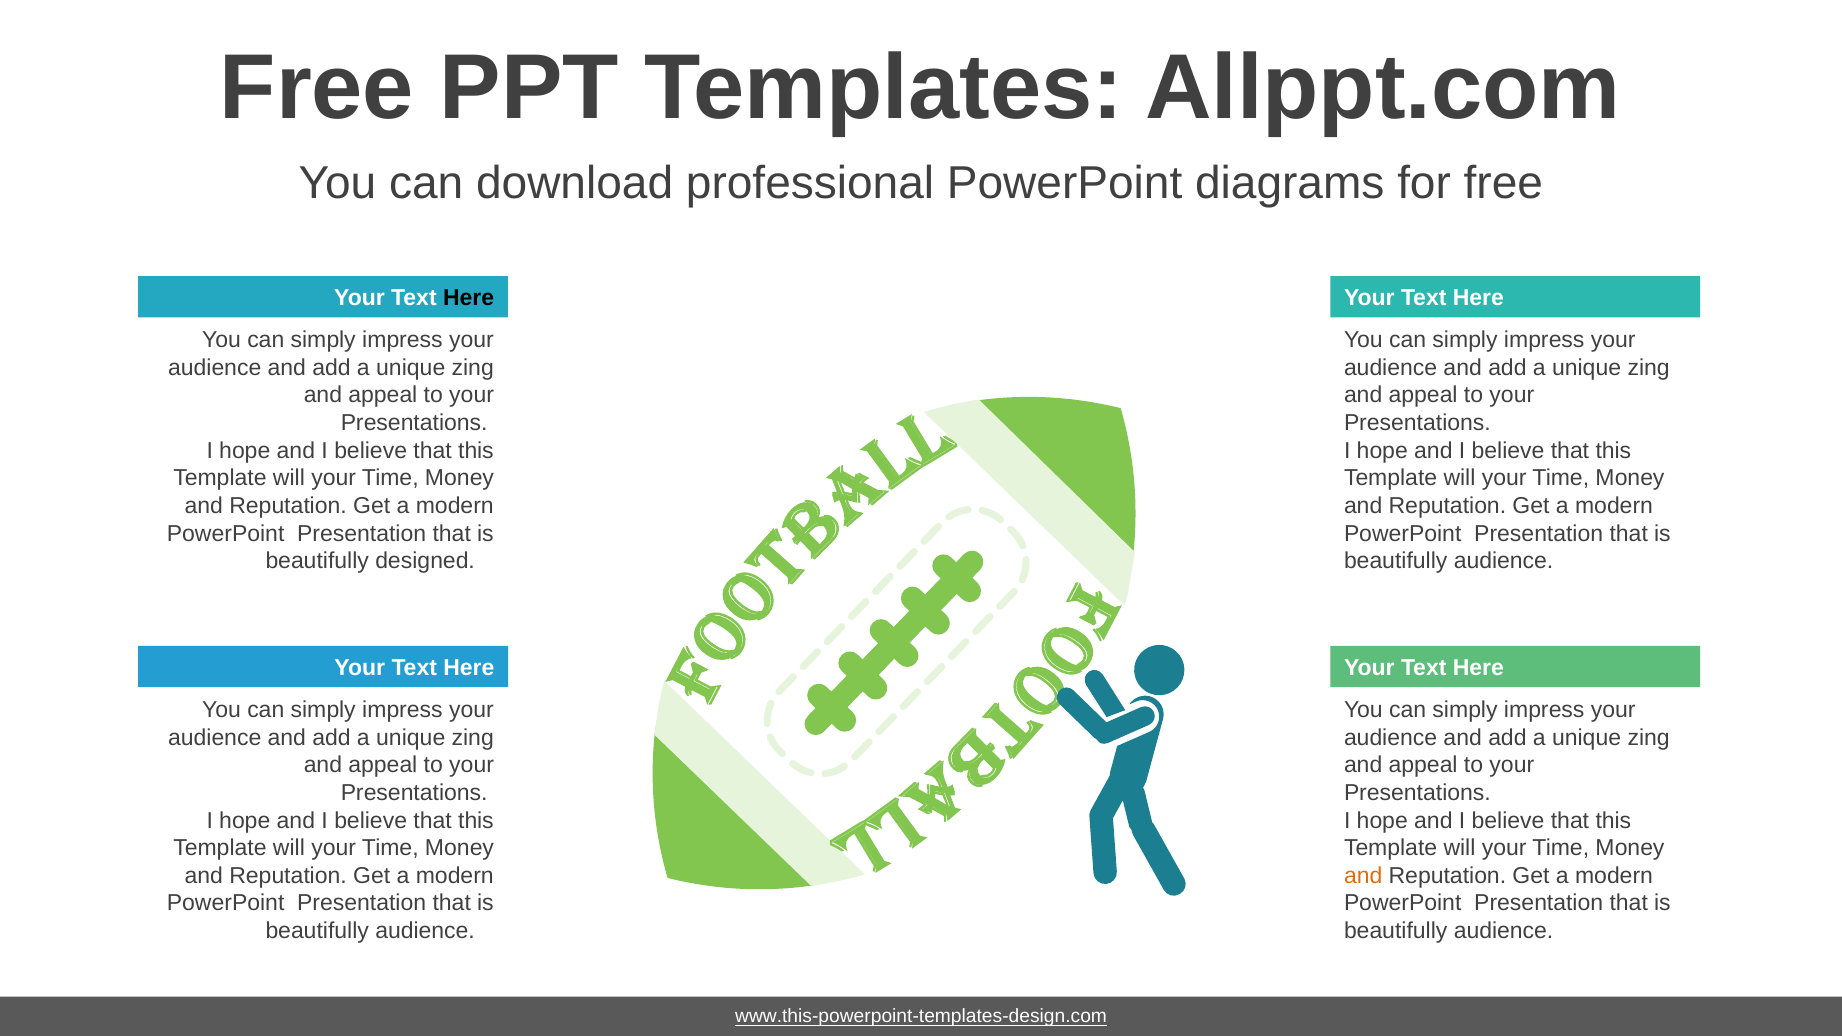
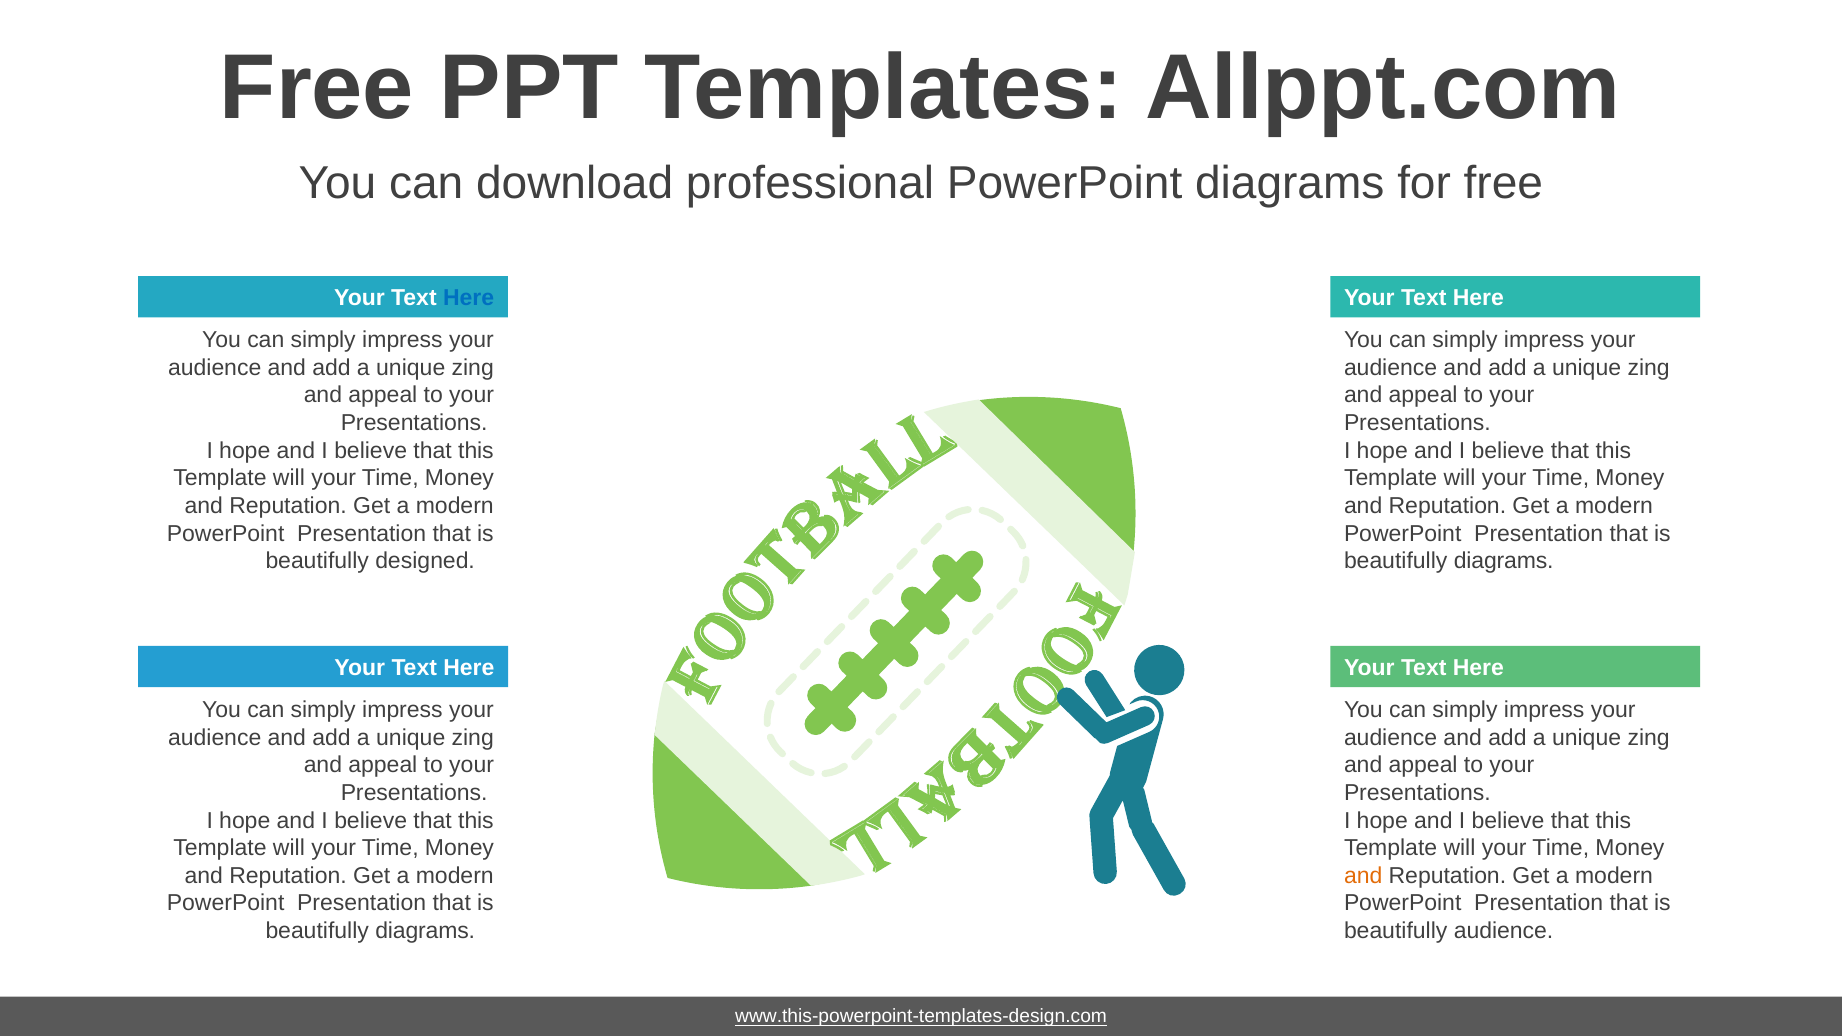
Here at (469, 298) colour: black -> blue
audience at (1504, 561): audience -> diagrams
audience at (425, 931): audience -> diagrams
